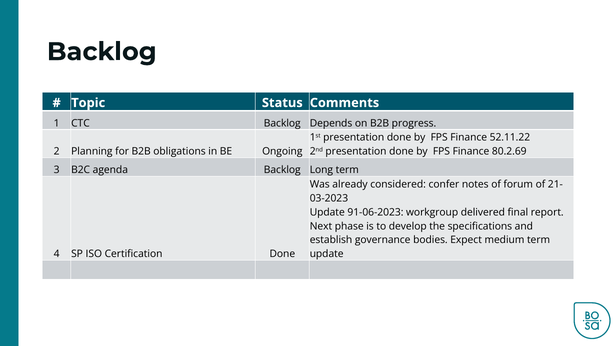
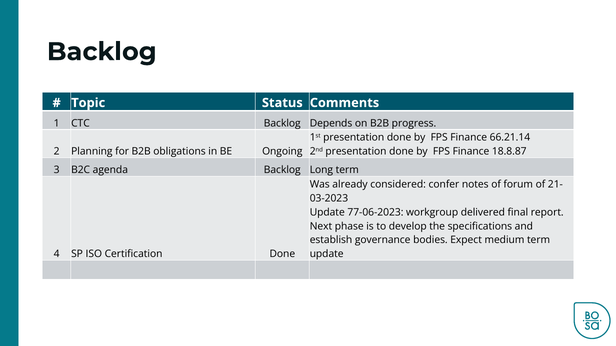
52.11.22: 52.11.22 -> 66.21.14
80.2.69: 80.2.69 -> 18.8.87
91-06-2023: 91-06-2023 -> 77-06-2023
